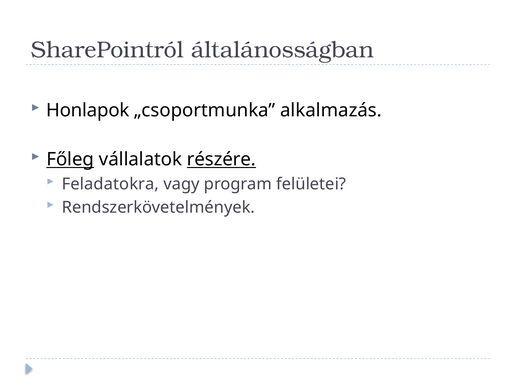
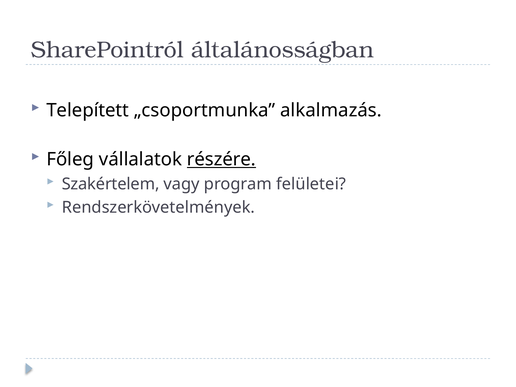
Honlapok: Honlapok -> Telepített
Főleg underline: present -> none
Feladatokra: Feladatokra -> Szakértelem
